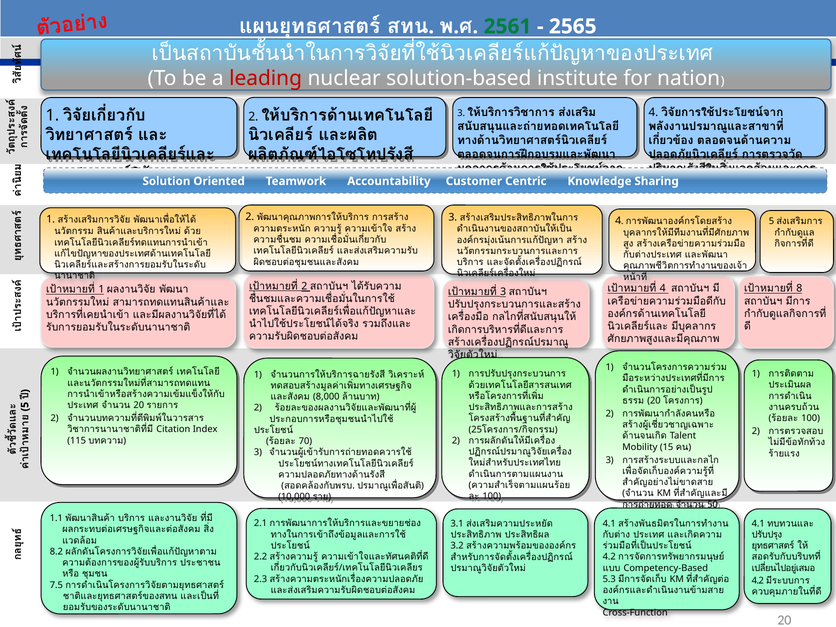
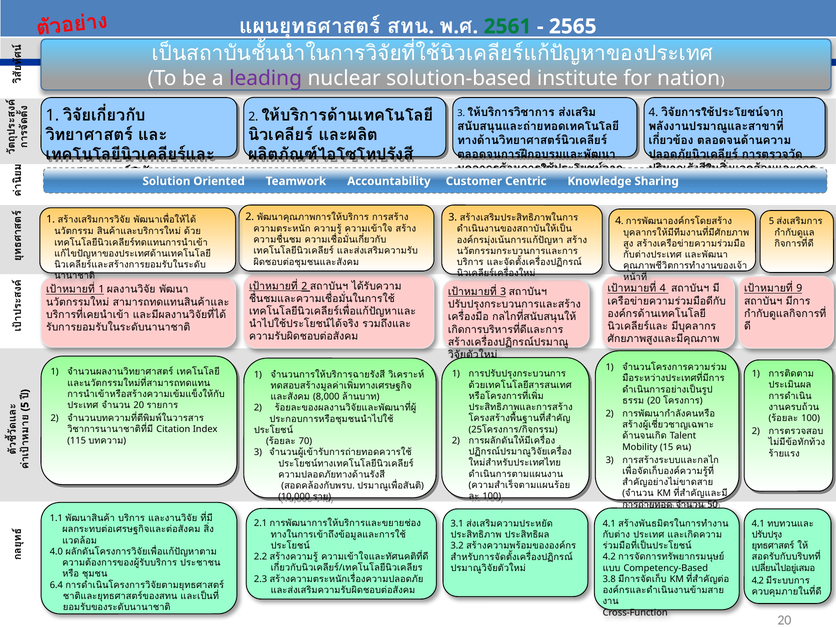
leading colour: red -> purple
8: 8 -> 9
8.2: 8.2 -> 4.0
5.3: 5.3 -> 3.8
7.5: 7.5 -> 6.4
